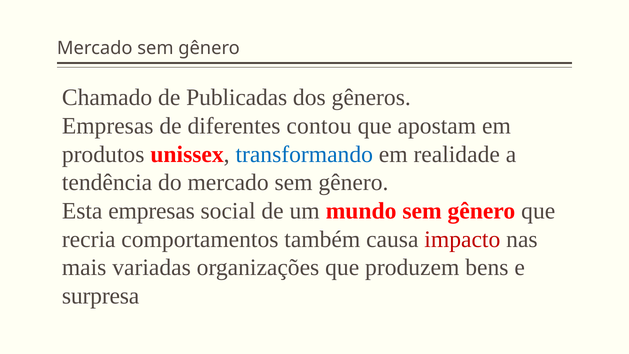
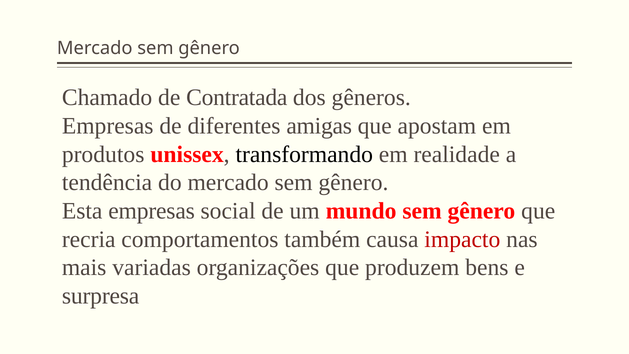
Publicadas: Publicadas -> Contratada
contou: contou -> amigas
transformando colour: blue -> black
